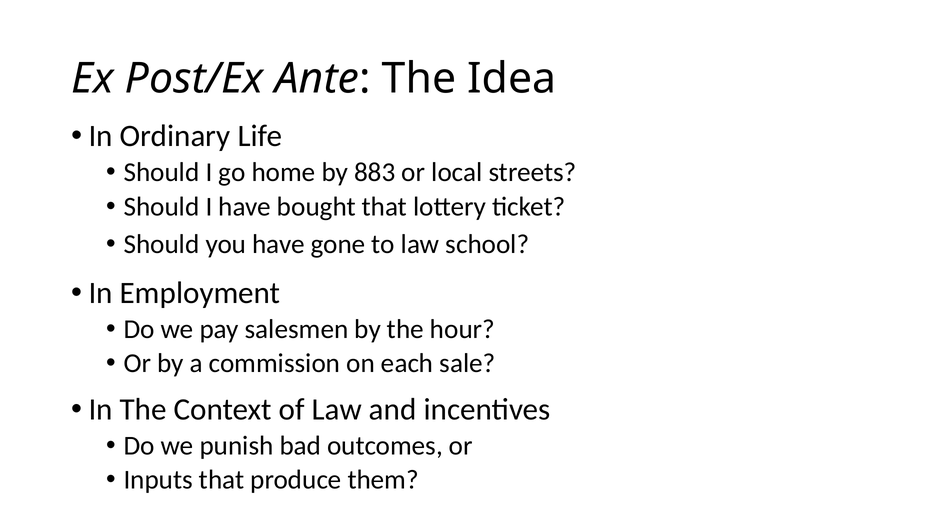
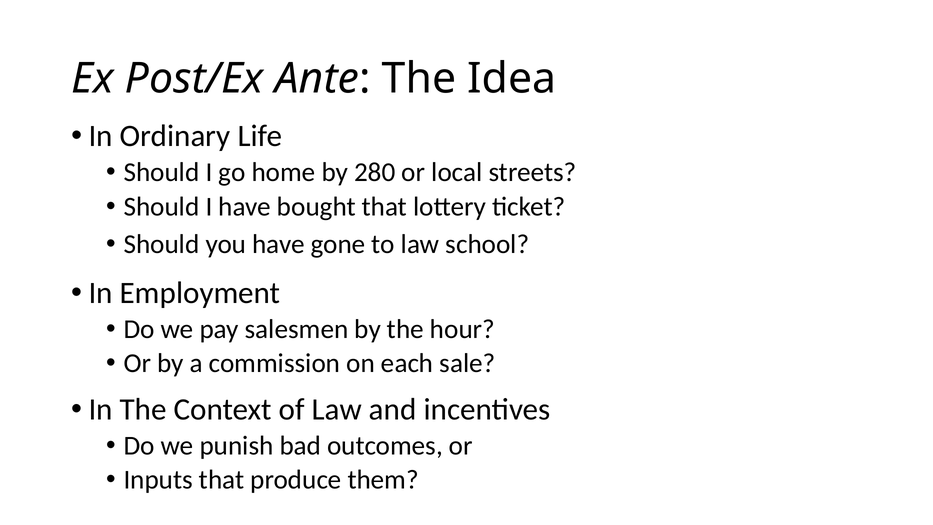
883: 883 -> 280
